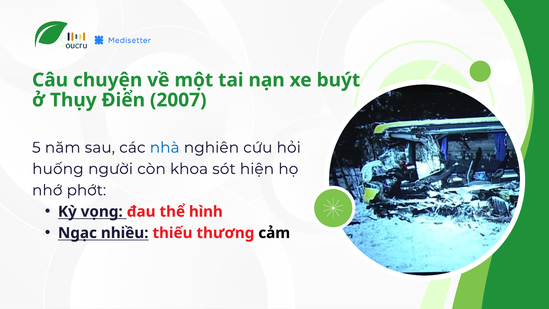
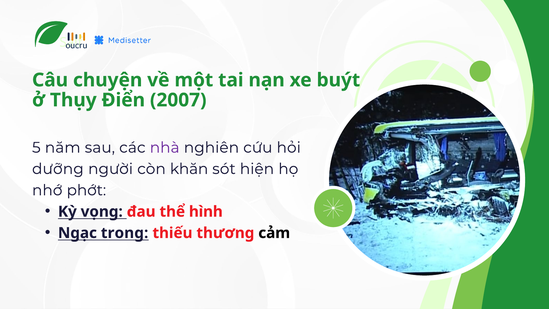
nhà colour: blue -> purple
huống: huống -> dưỡng
khoa: khoa -> khăn
nhiều: nhiều -> trọng
